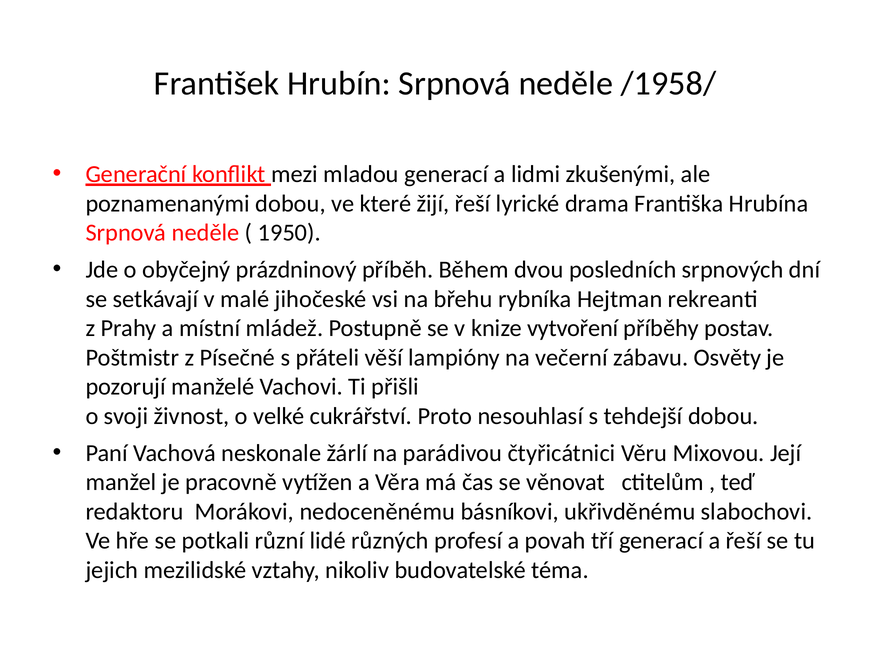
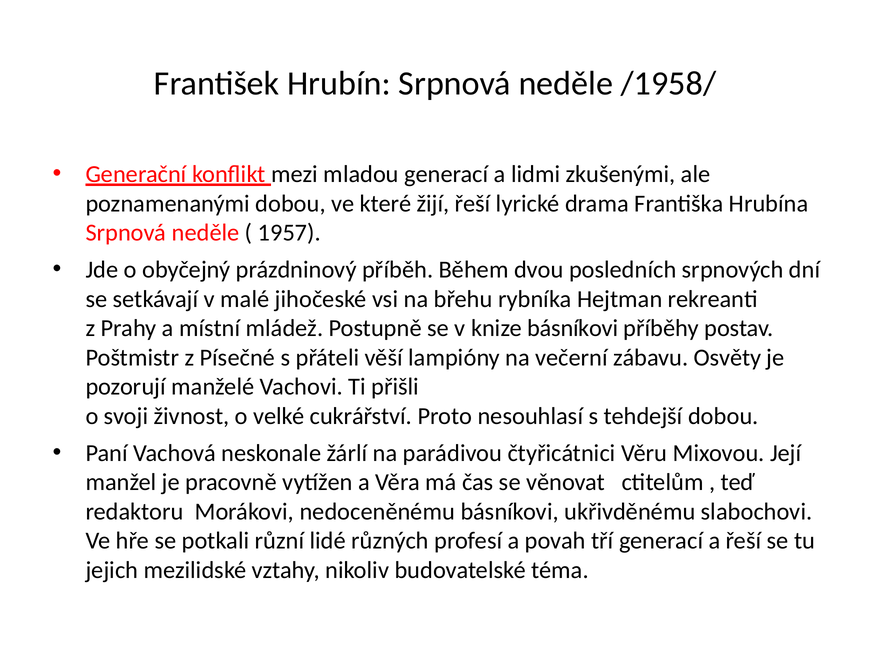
1950: 1950 -> 1957
knize vytvoření: vytvoření -> básníkovi
